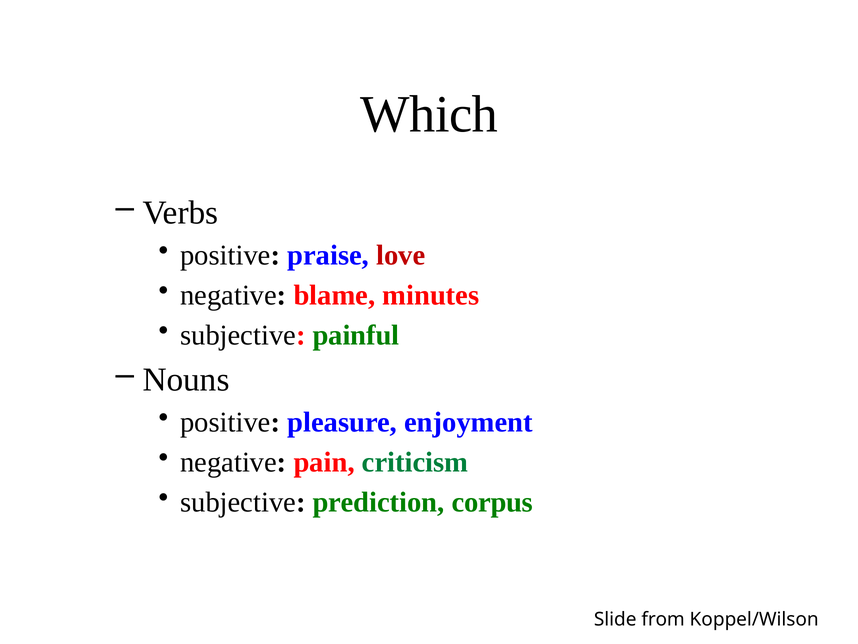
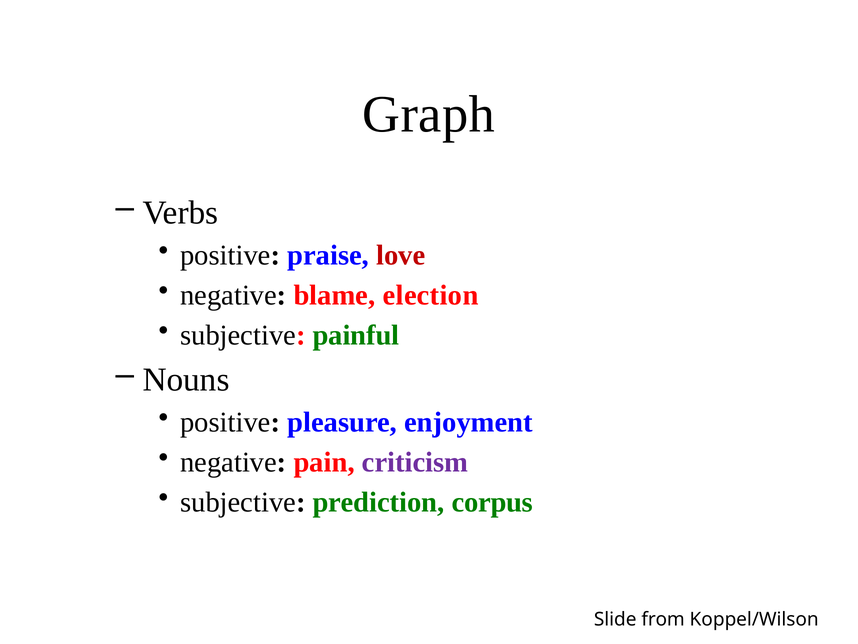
Which: Which -> Graph
minutes: minutes -> election
criticism colour: green -> purple
